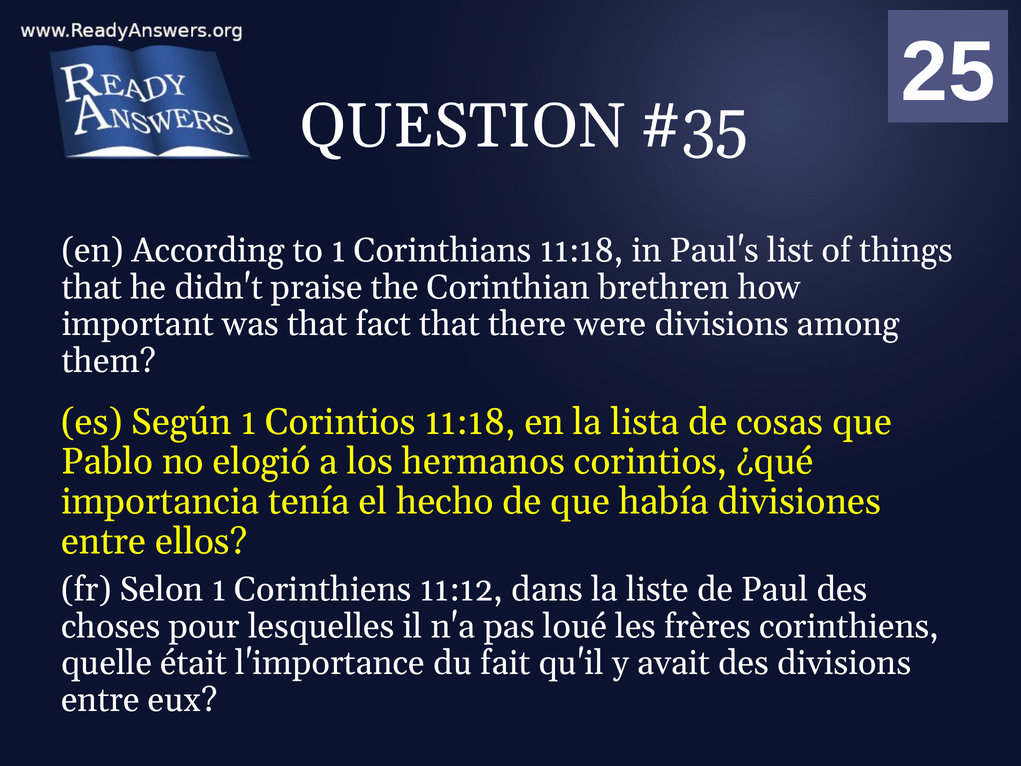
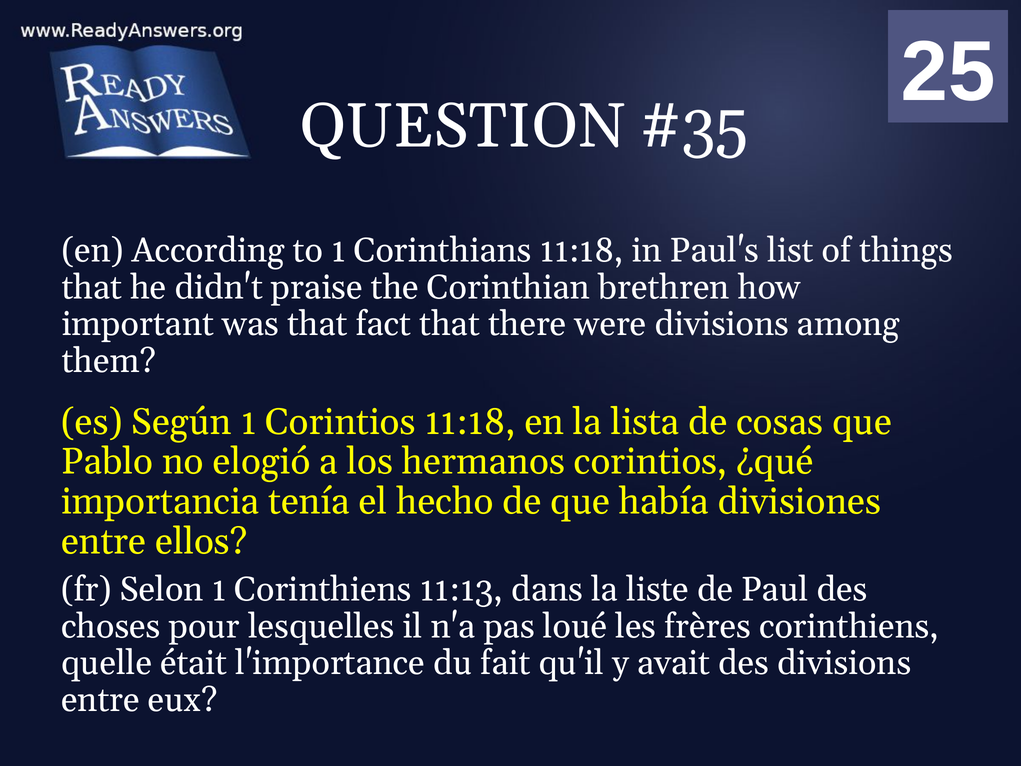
11:12: 11:12 -> 11:13
